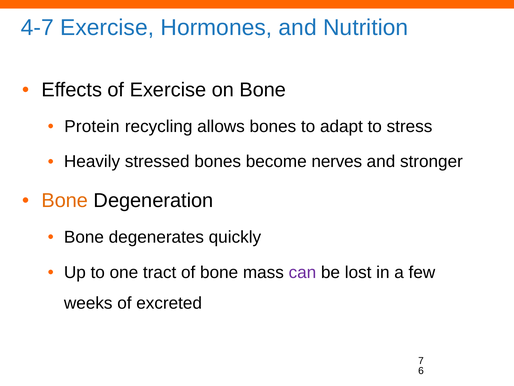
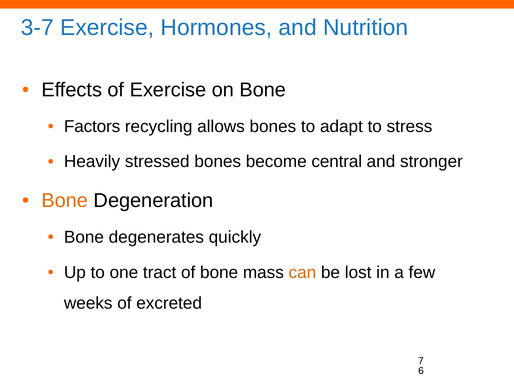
4-7: 4-7 -> 3-7
Protein: Protein -> Factors
nerves: nerves -> central
can colour: purple -> orange
